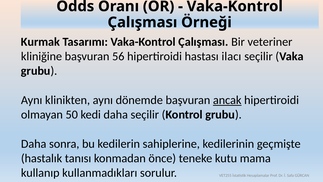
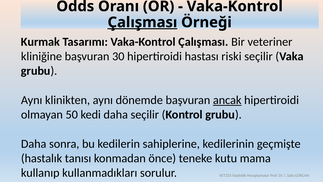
Çalışması at (142, 22) underline: none -> present
56: 56 -> 30
ilacı: ilacı -> riski
